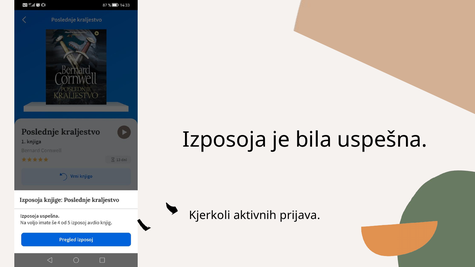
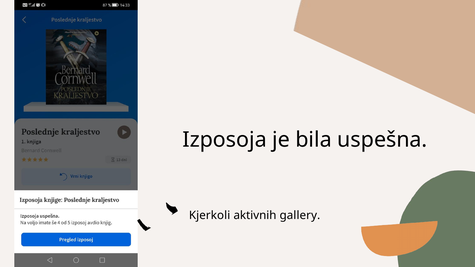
prijava: prijava -> gallery
